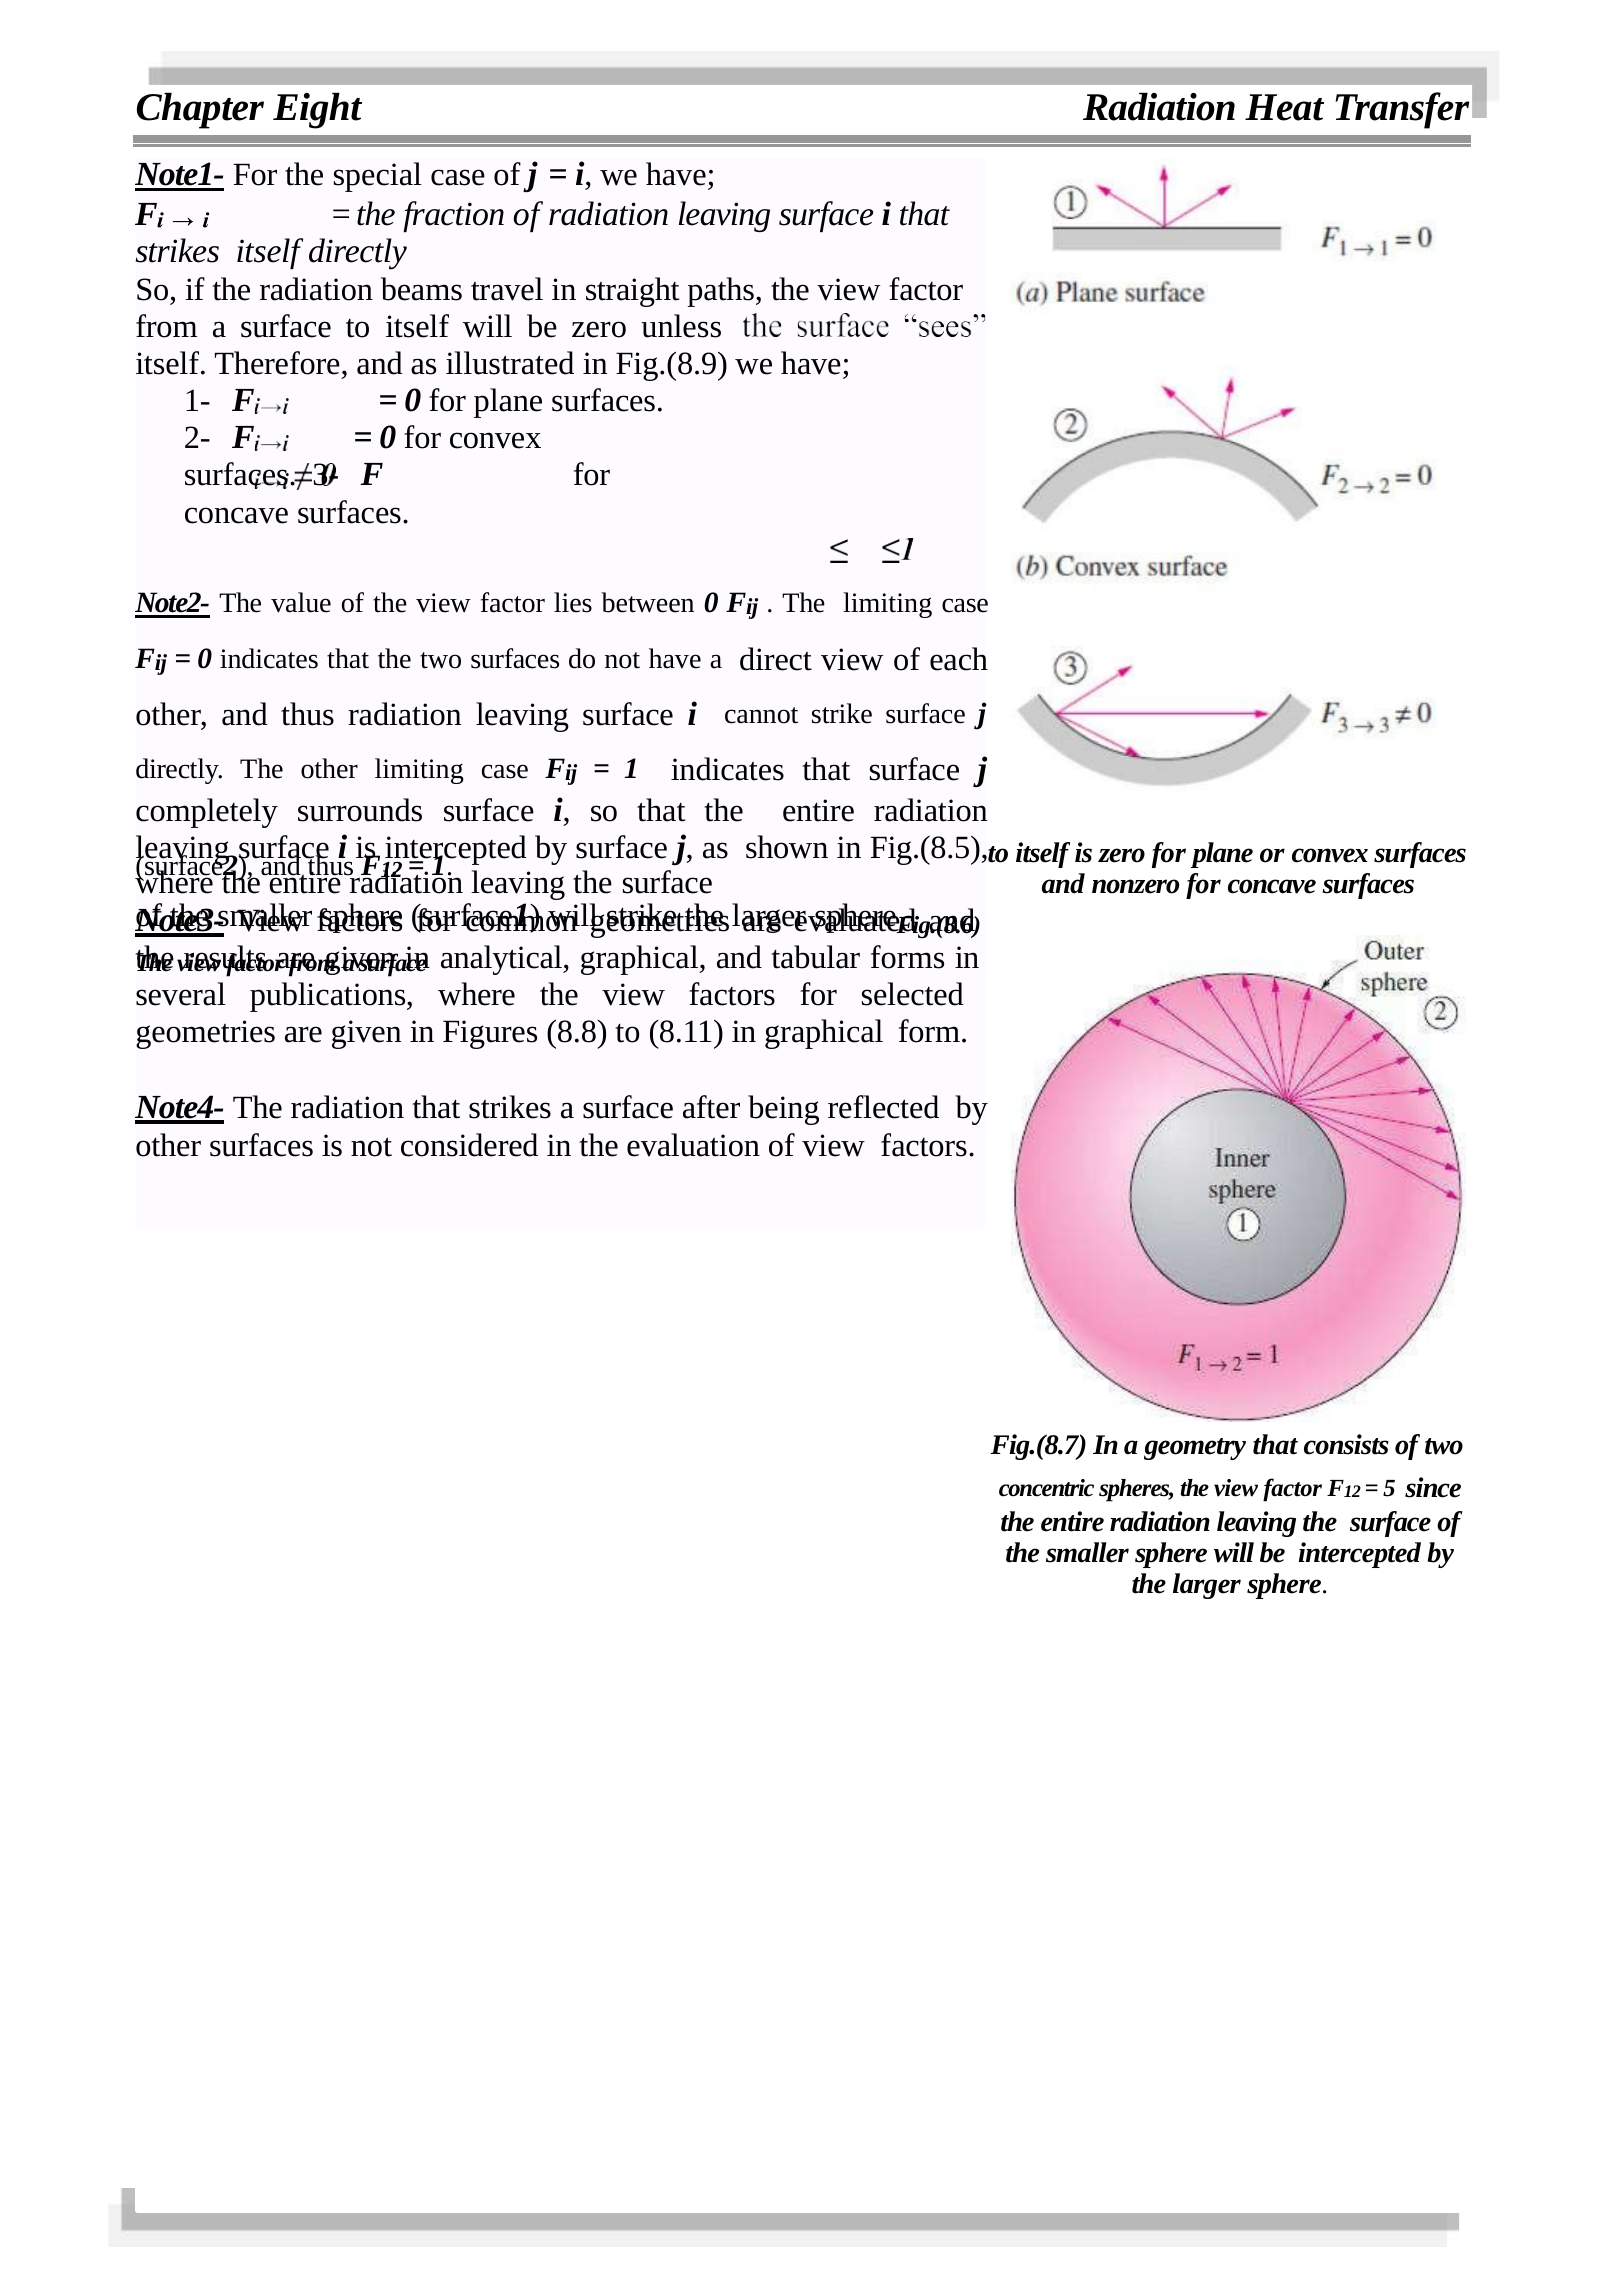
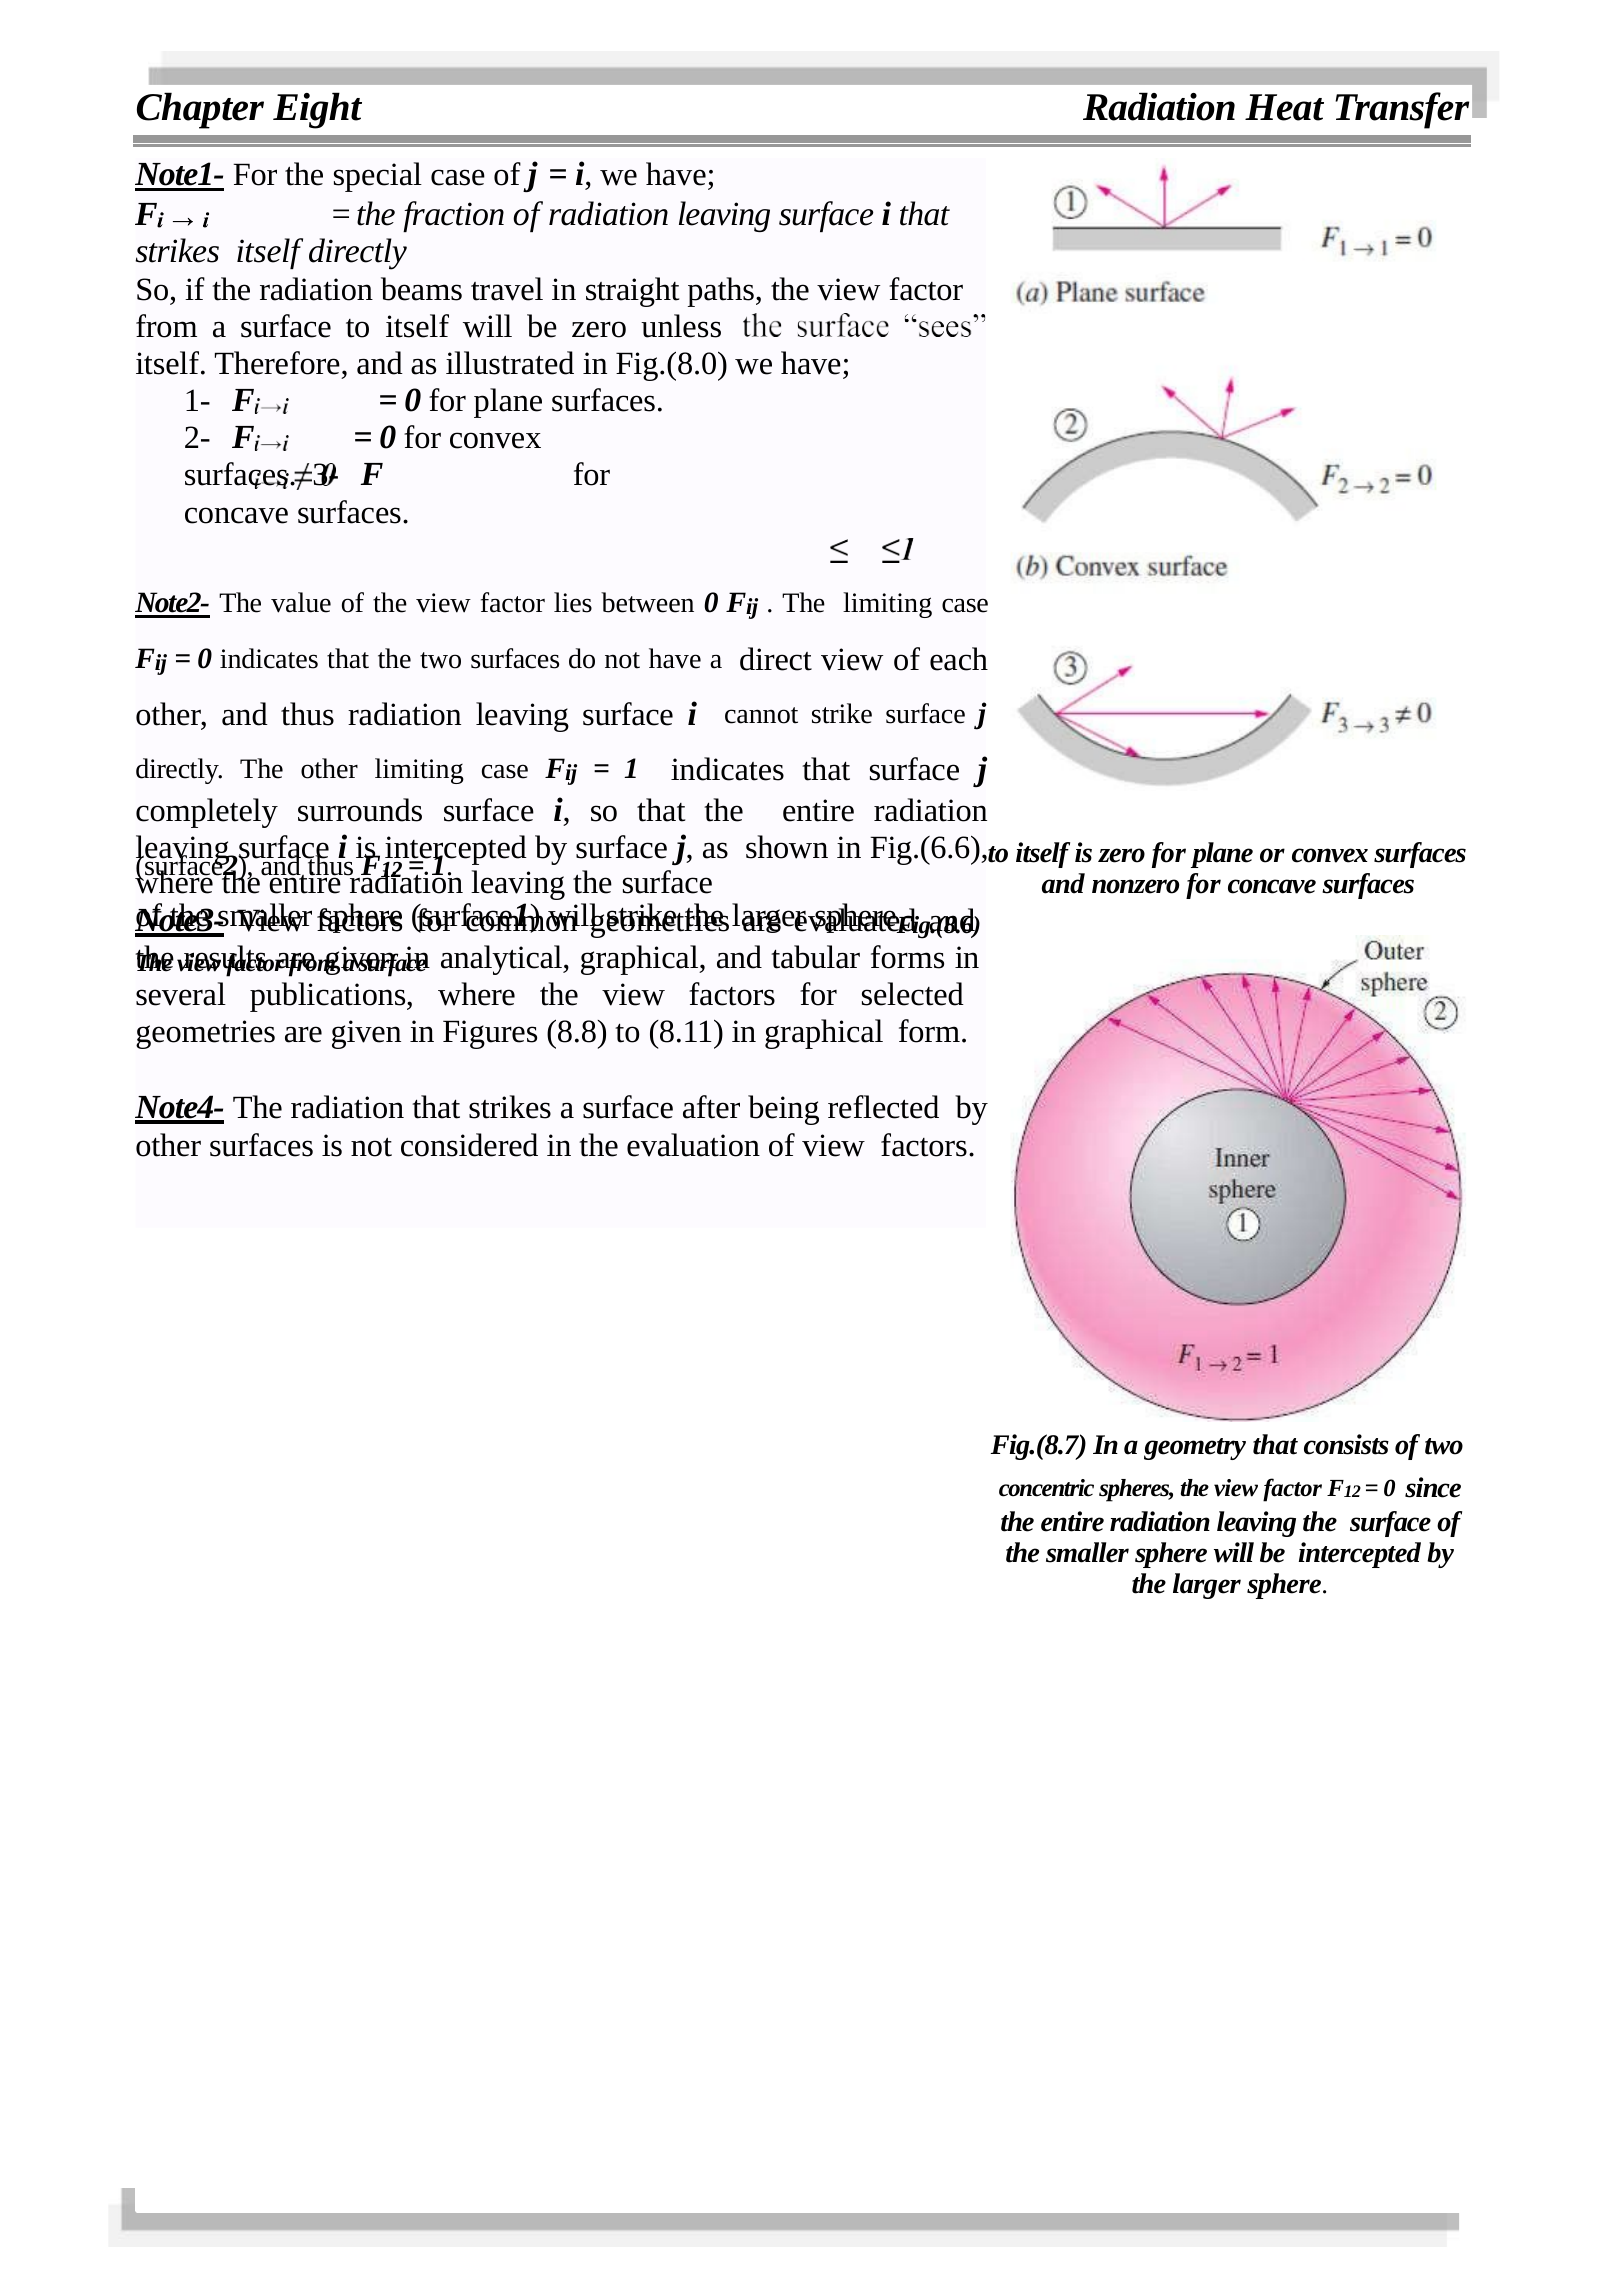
Fig.(8.9: Fig.(8.9 -> Fig.(8.0
Fig.(8.5: Fig.(8.5 -> Fig.(6.6
5 at (1390, 1489): 5 -> 0
